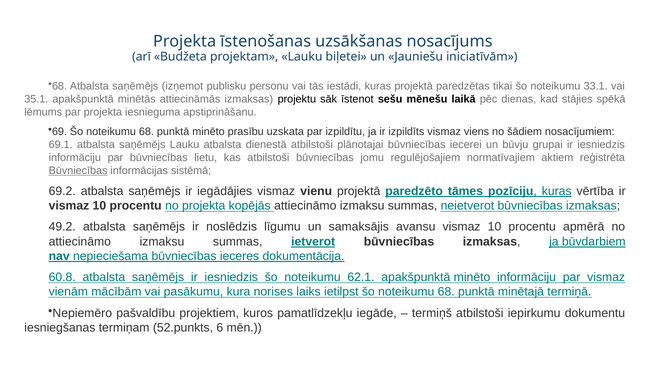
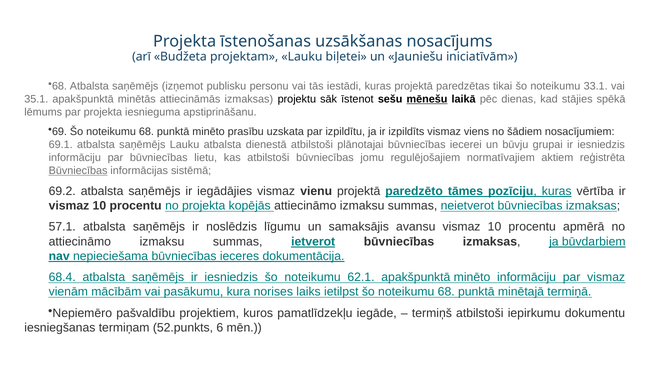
mēnešu underline: none -> present
49.2: 49.2 -> 57.1
60.8: 60.8 -> 68.4
